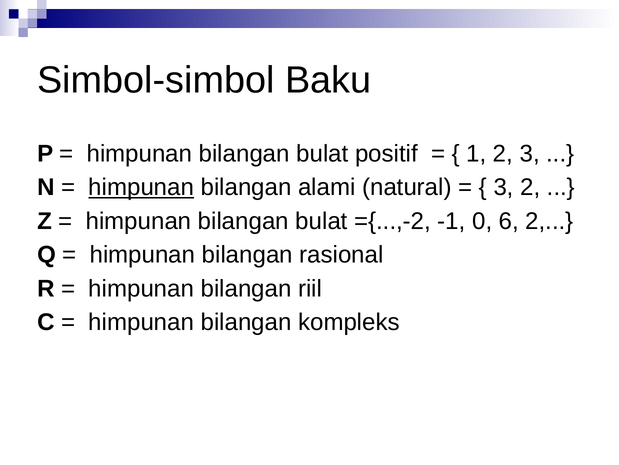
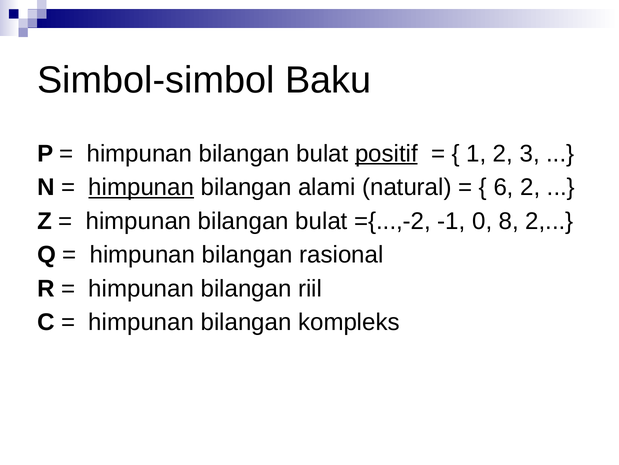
positif underline: none -> present
3 at (504, 187): 3 -> 6
6: 6 -> 8
